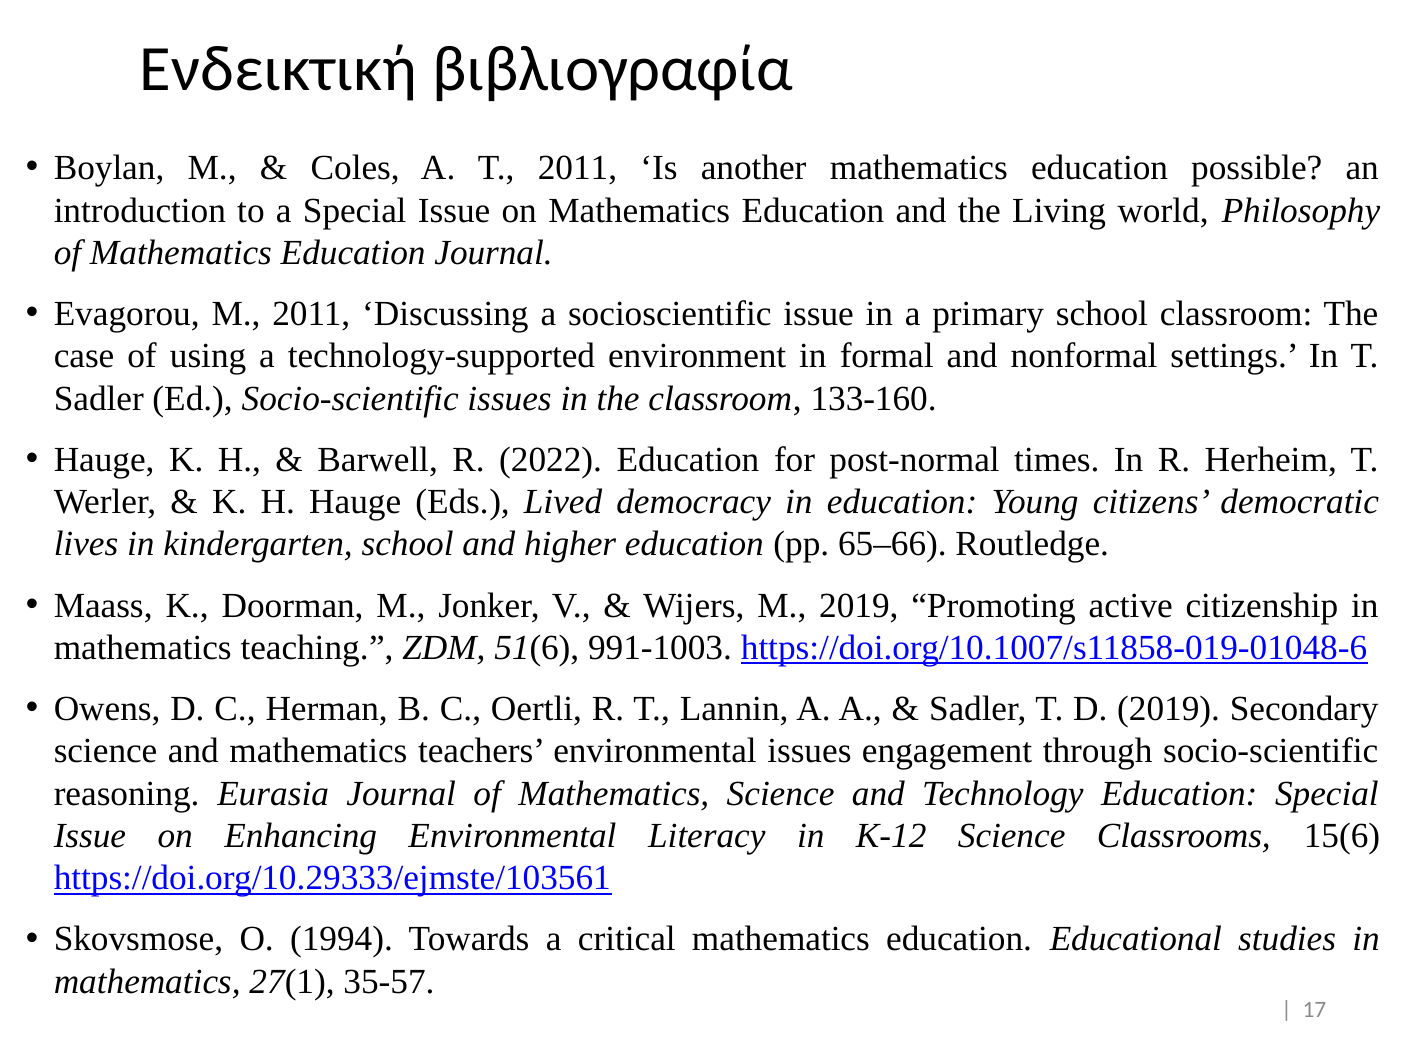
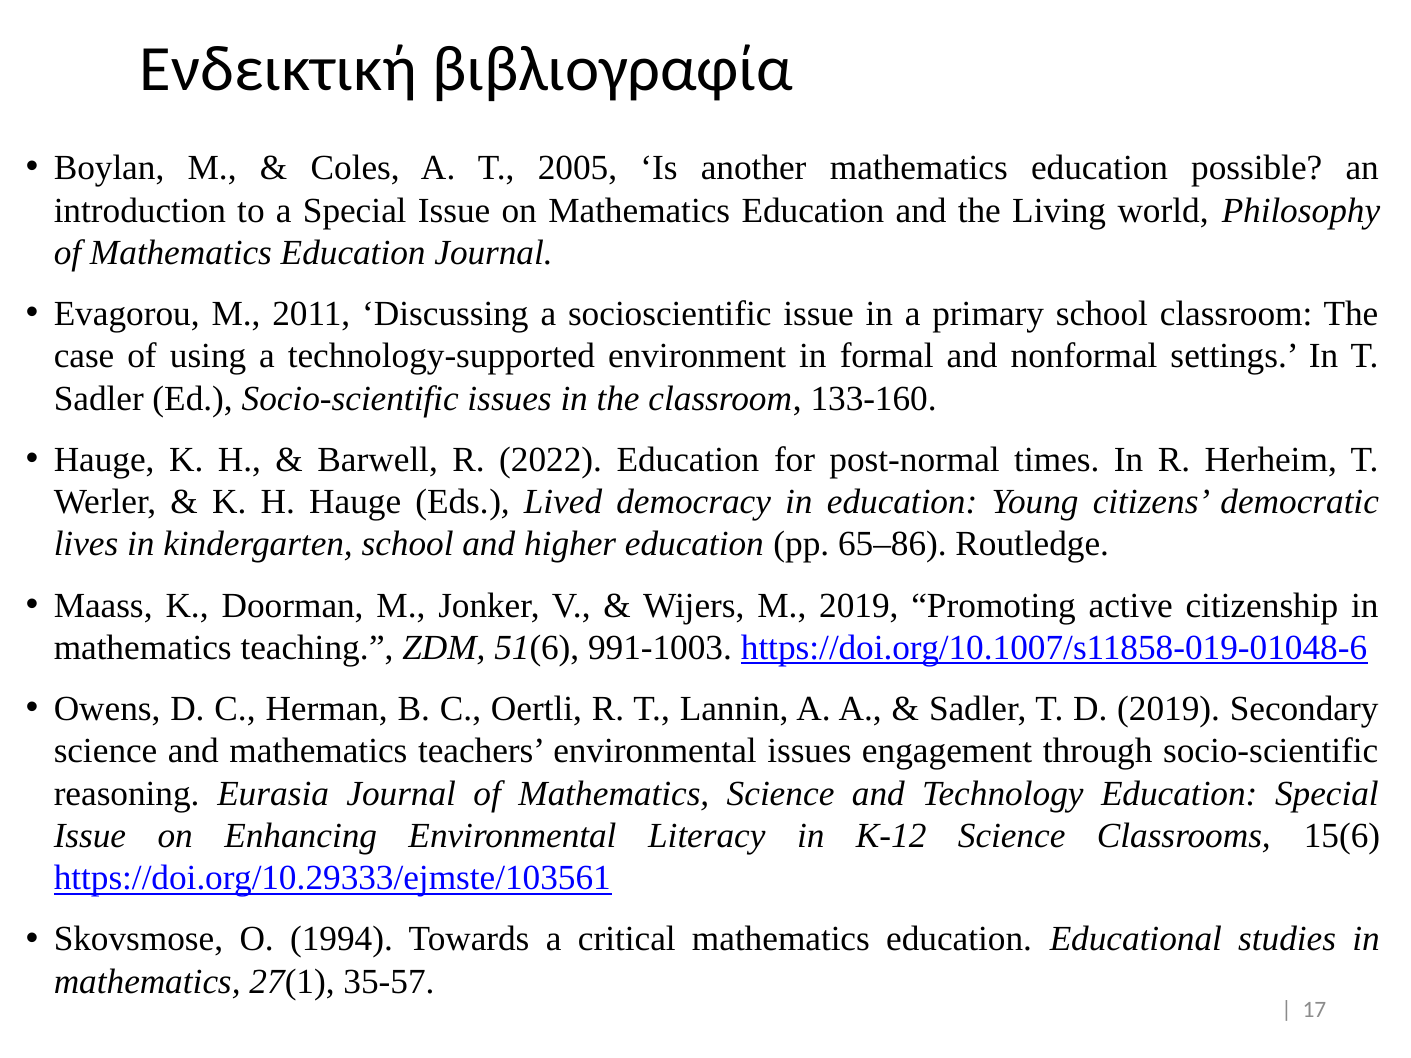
T 2011: 2011 -> 2005
65–66: 65–66 -> 65–86
